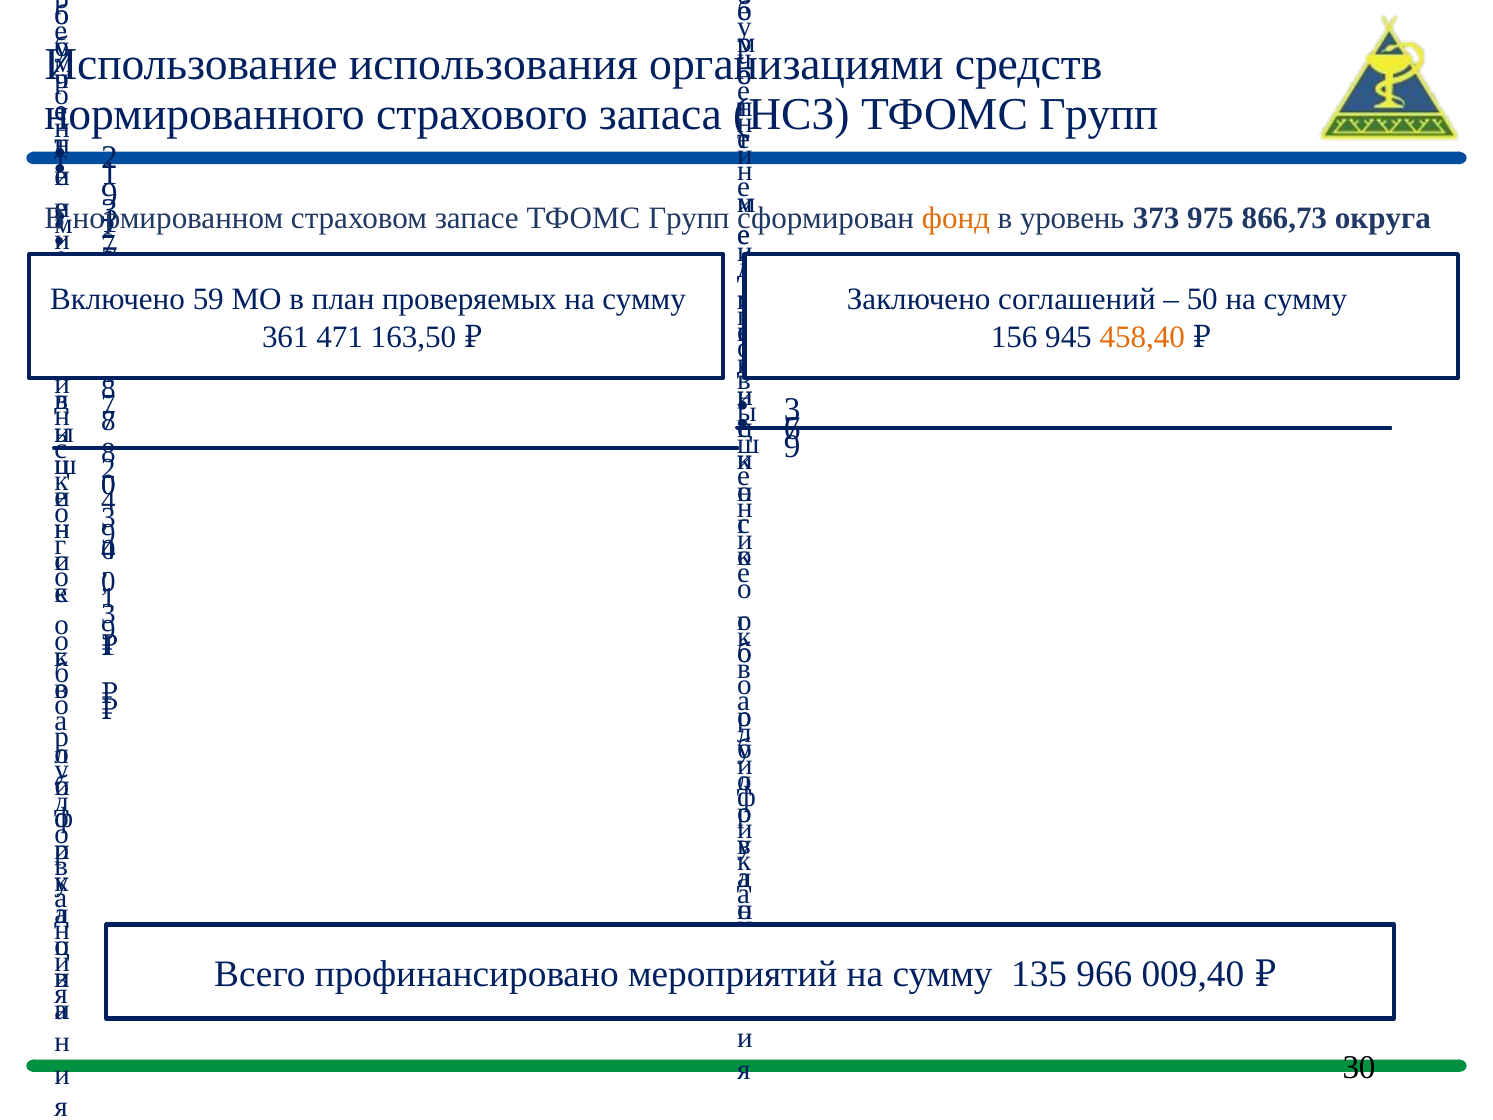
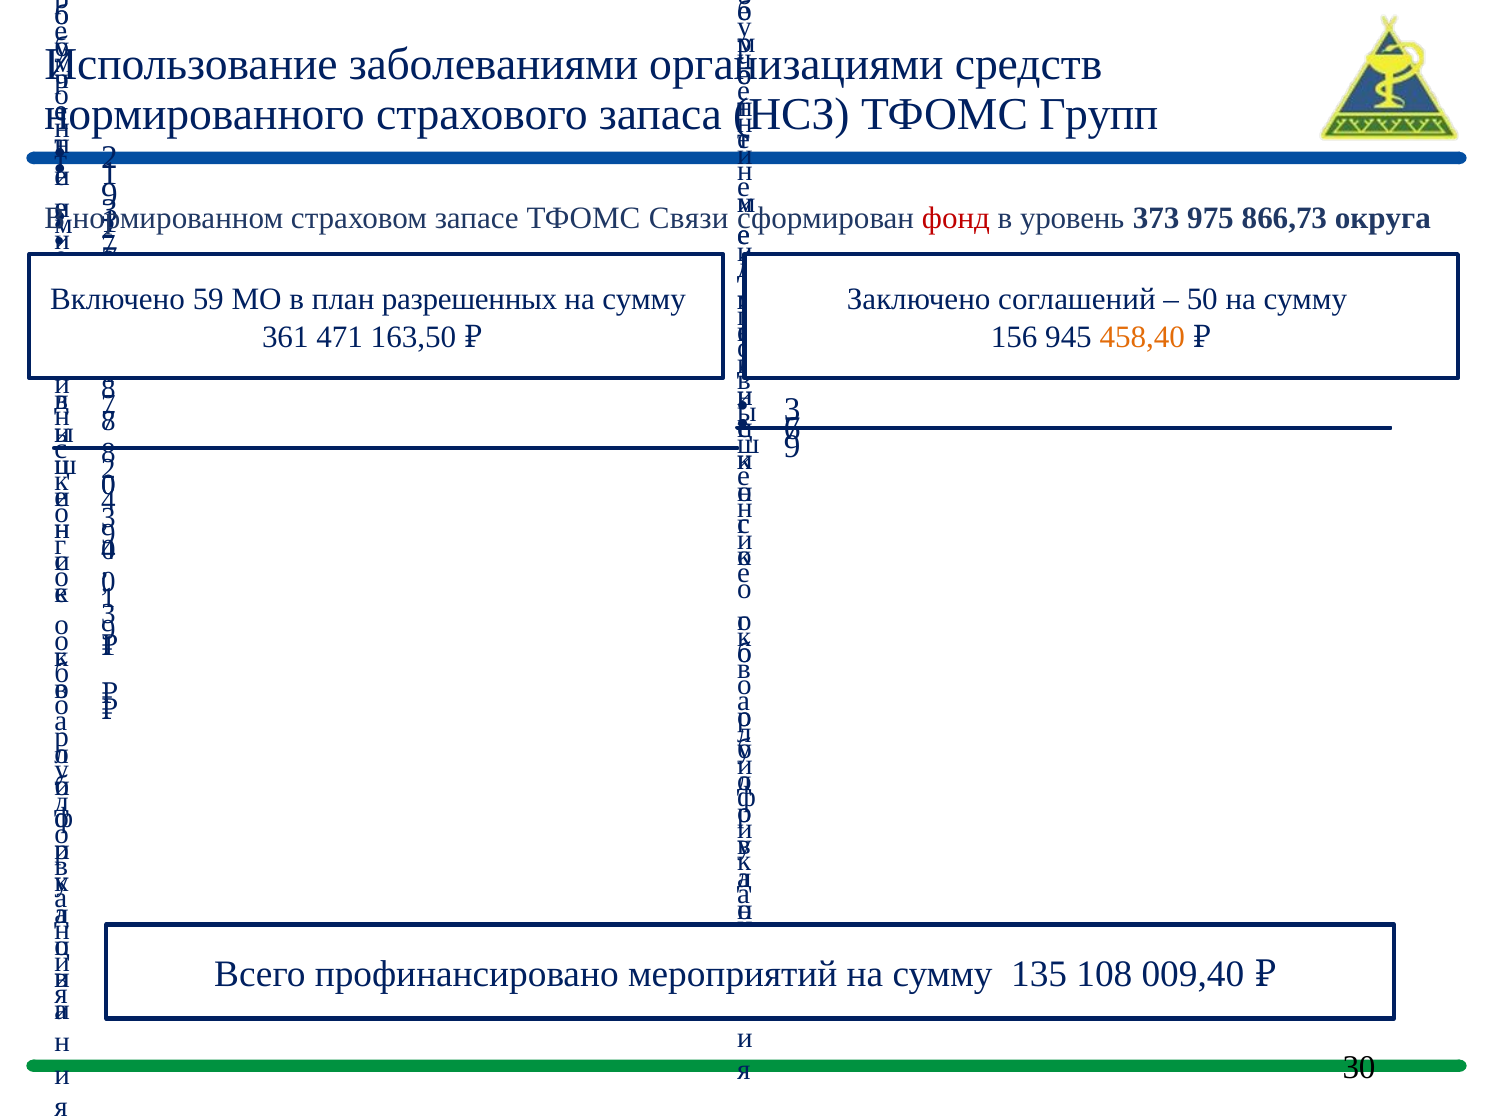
использования: использования -> заболеваниями
запасе ТФОМС Групп: Групп -> Связи
фонд colour: orange -> red
проверяемых: проверяемых -> разрешенных
966: 966 -> 108
